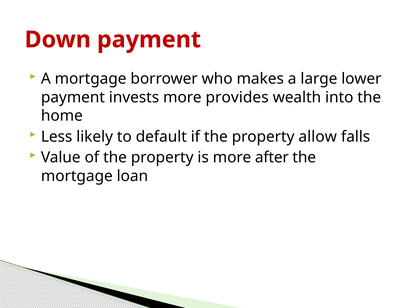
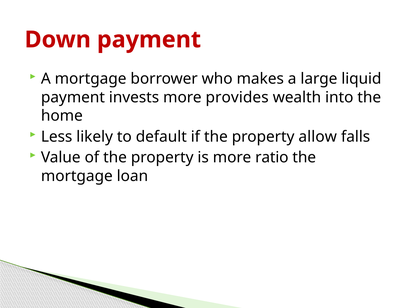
lower: lower -> liquid
after: after -> ratio
